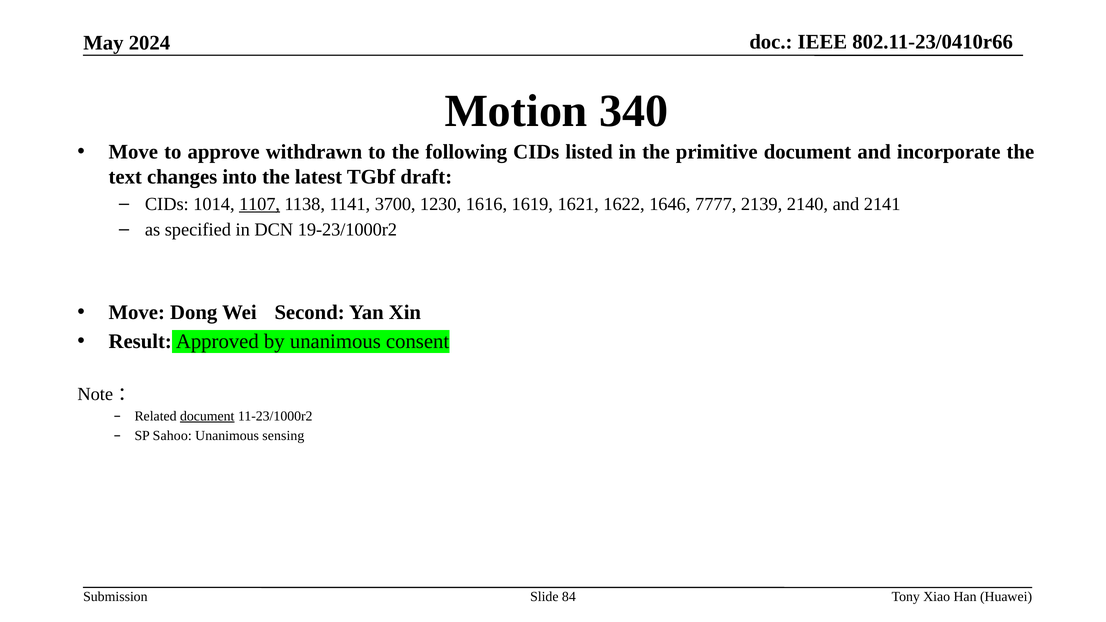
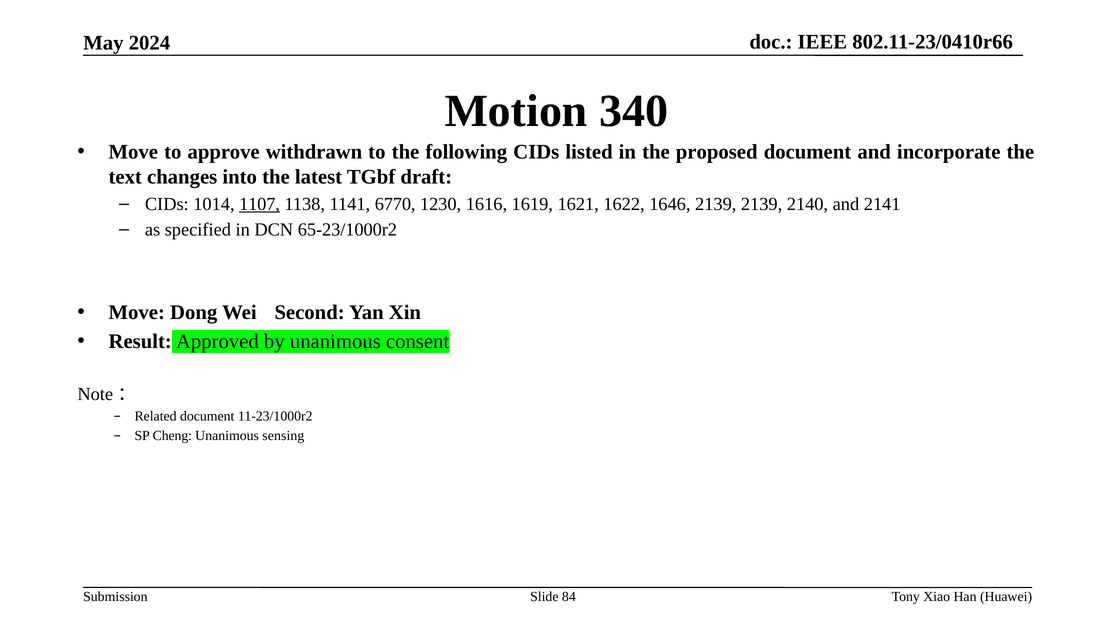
primitive: primitive -> proposed
3700: 3700 -> 6770
1646 7777: 7777 -> 2139
19-23/1000r2: 19-23/1000r2 -> 65-23/1000r2
document at (207, 416) underline: present -> none
Sahoo: Sahoo -> Cheng
